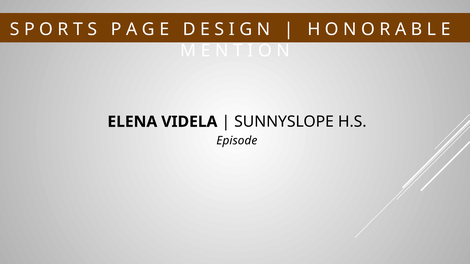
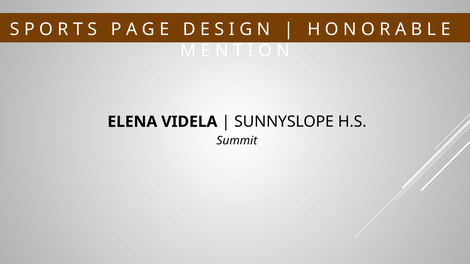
Episode: Episode -> Summit
